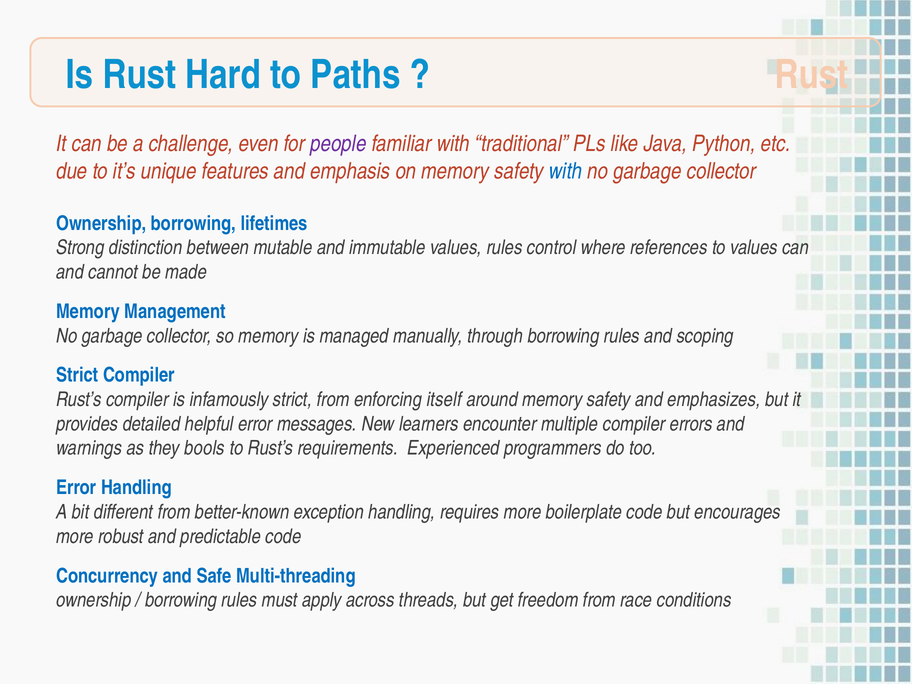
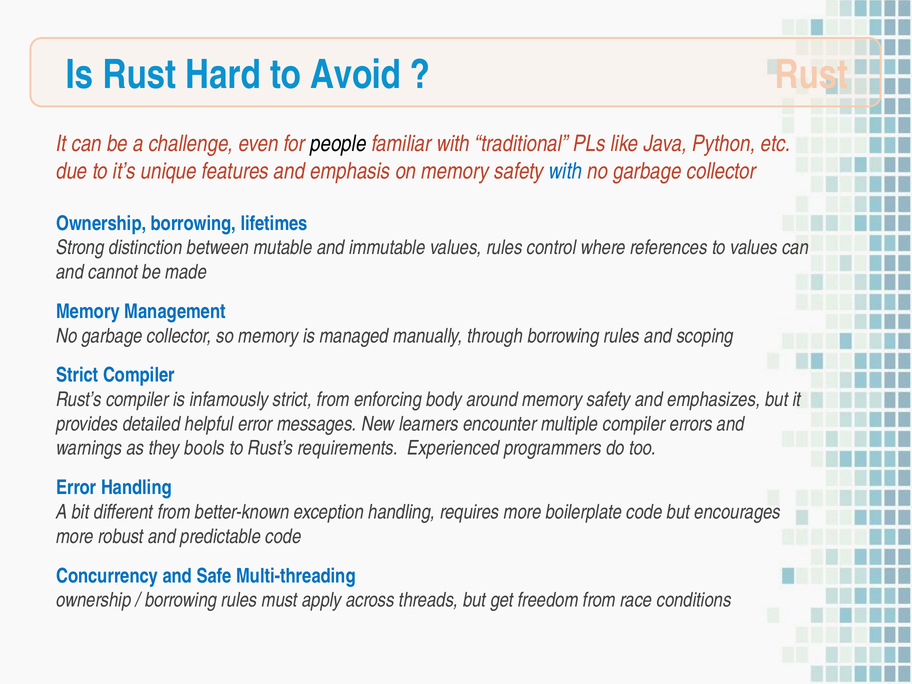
Paths: Paths -> Avoid
people colour: purple -> black
itself: itself -> body
